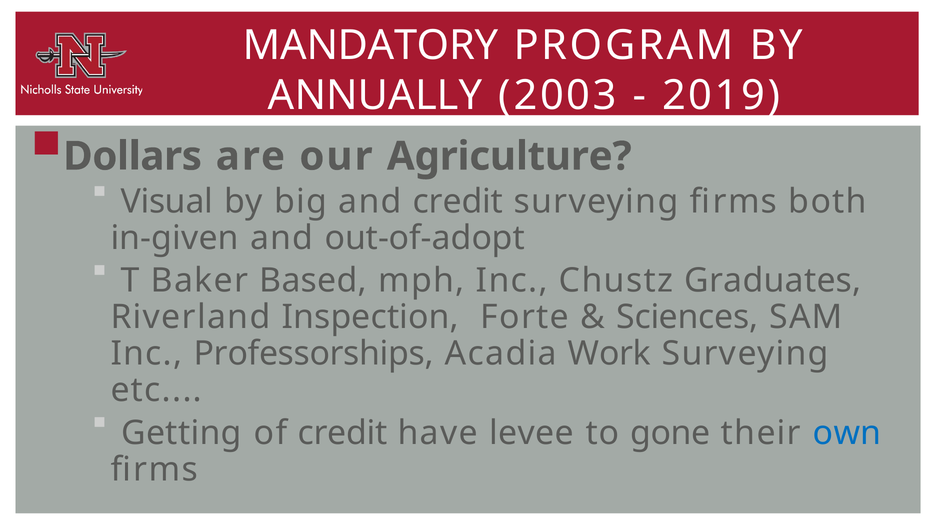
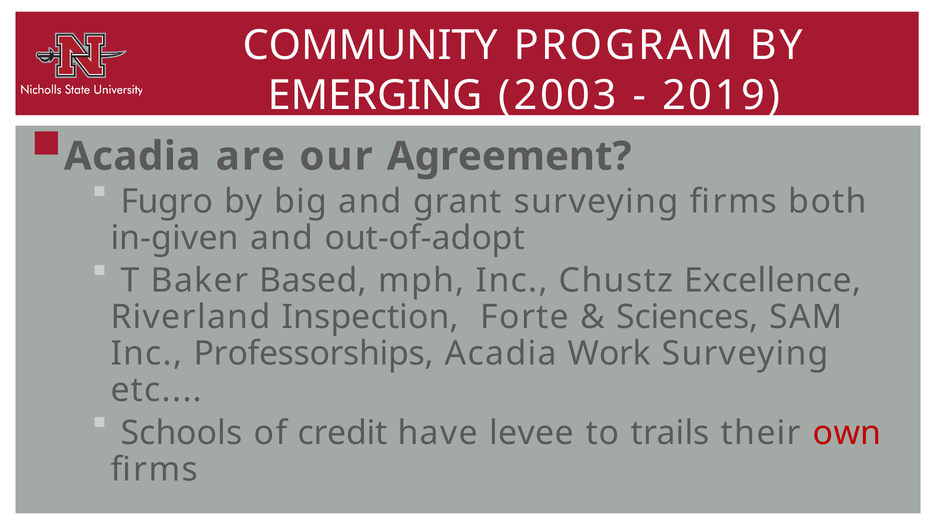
MANDATORY: MANDATORY -> COMMUNITY
ANNUALLY: ANNUALLY -> EMERGING
Dollars at (133, 156): Dollars -> Acadia
Agriculture: Agriculture -> Agreement
Visual: Visual -> Fugro
and credit: credit -> grant
Graduates: Graduates -> Excellence
Getting: Getting -> Schools
gone: gone -> trails
own colour: blue -> red
